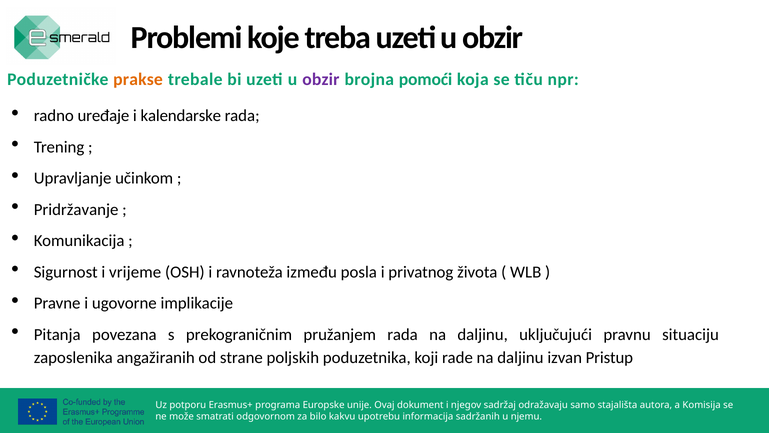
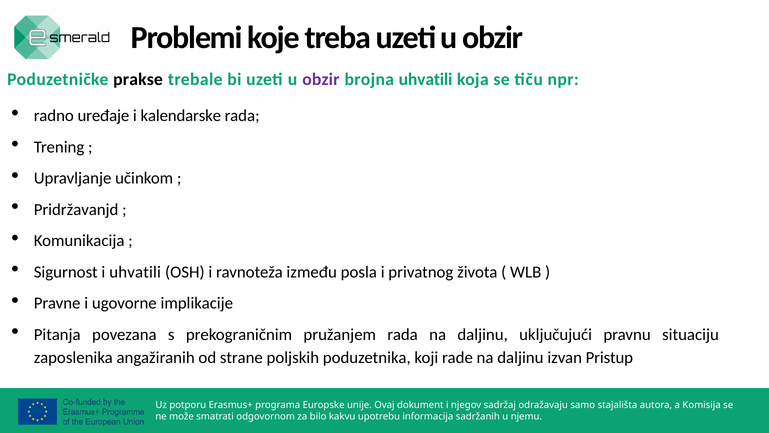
prakse colour: orange -> black
brojna pomoći: pomoći -> uhvatili
Pridržavanje: Pridržavanje -> Pridržavanjd
i vrijeme: vrijeme -> uhvatili
